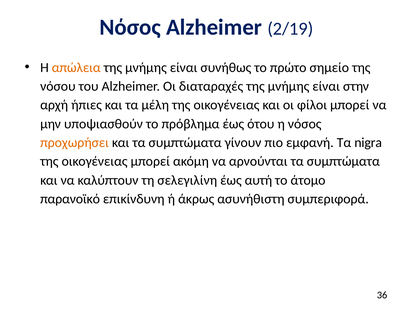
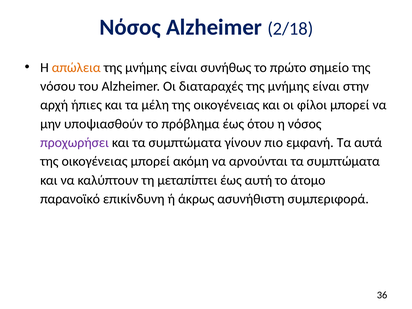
2/19: 2/19 -> 2/18
προχωρήσει colour: orange -> purple
nigra: nigra -> αυτά
σελεγιλίνη: σελεγιλίνη -> μεταπίπτει
